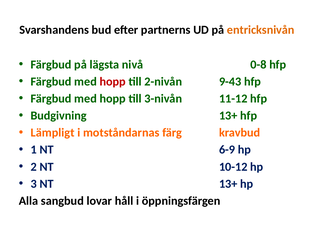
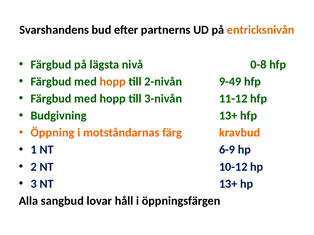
hopp at (113, 82) colour: red -> orange
9-43: 9-43 -> 9-49
Lämpligt: Lämpligt -> Öppning
